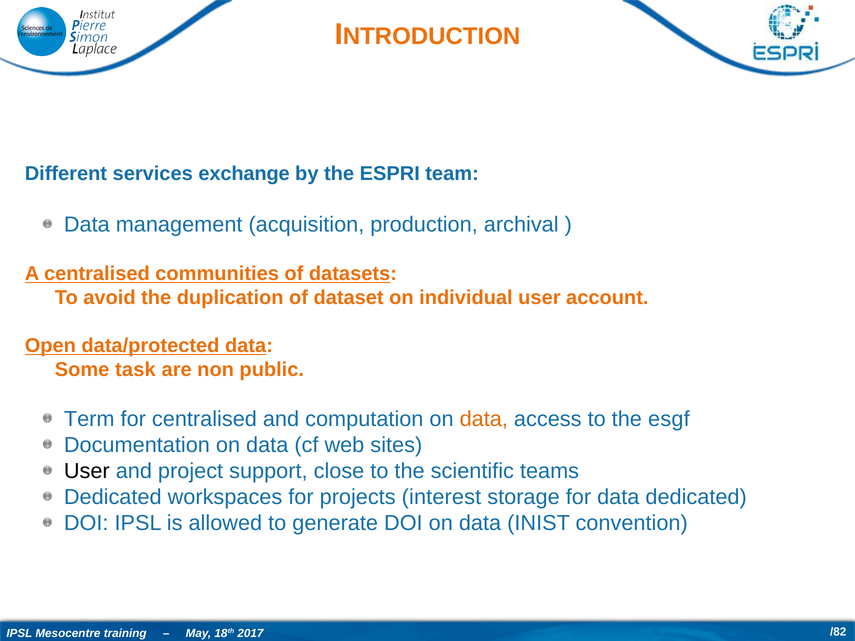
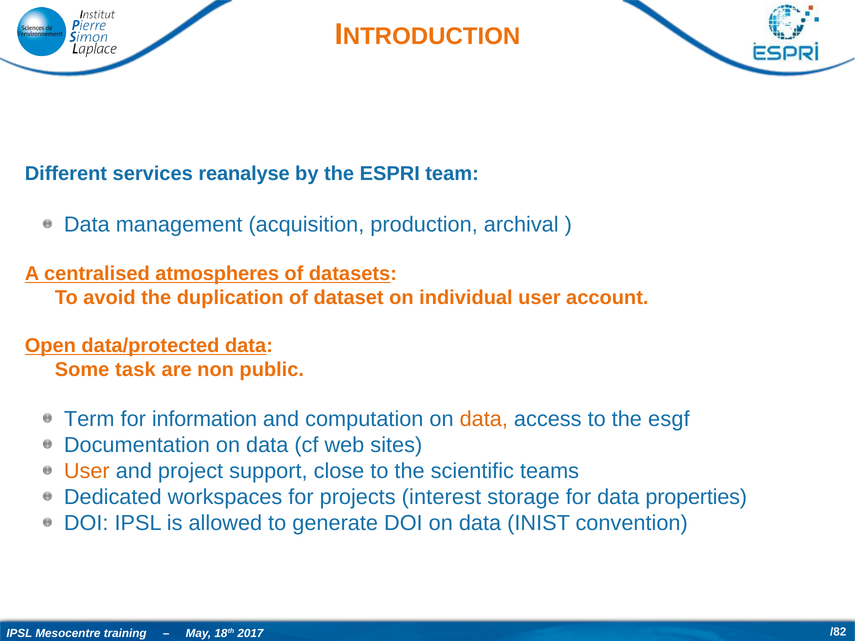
exchange: exchange -> reanalyse
communities: communities -> atmospheres
for centralised: centralised -> information
User at (87, 471) colour: black -> orange
data dedicated: dedicated -> properties
